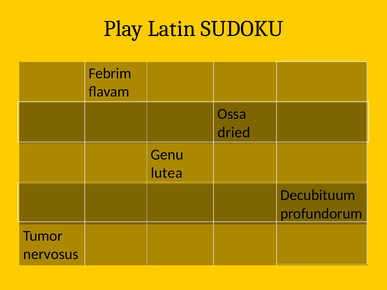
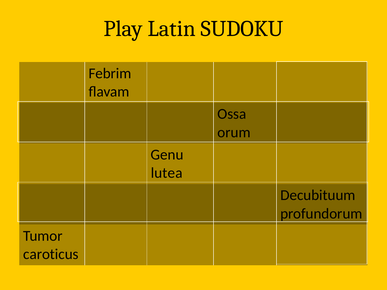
dried: dried -> orum
nervosus: nervosus -> caroticus
